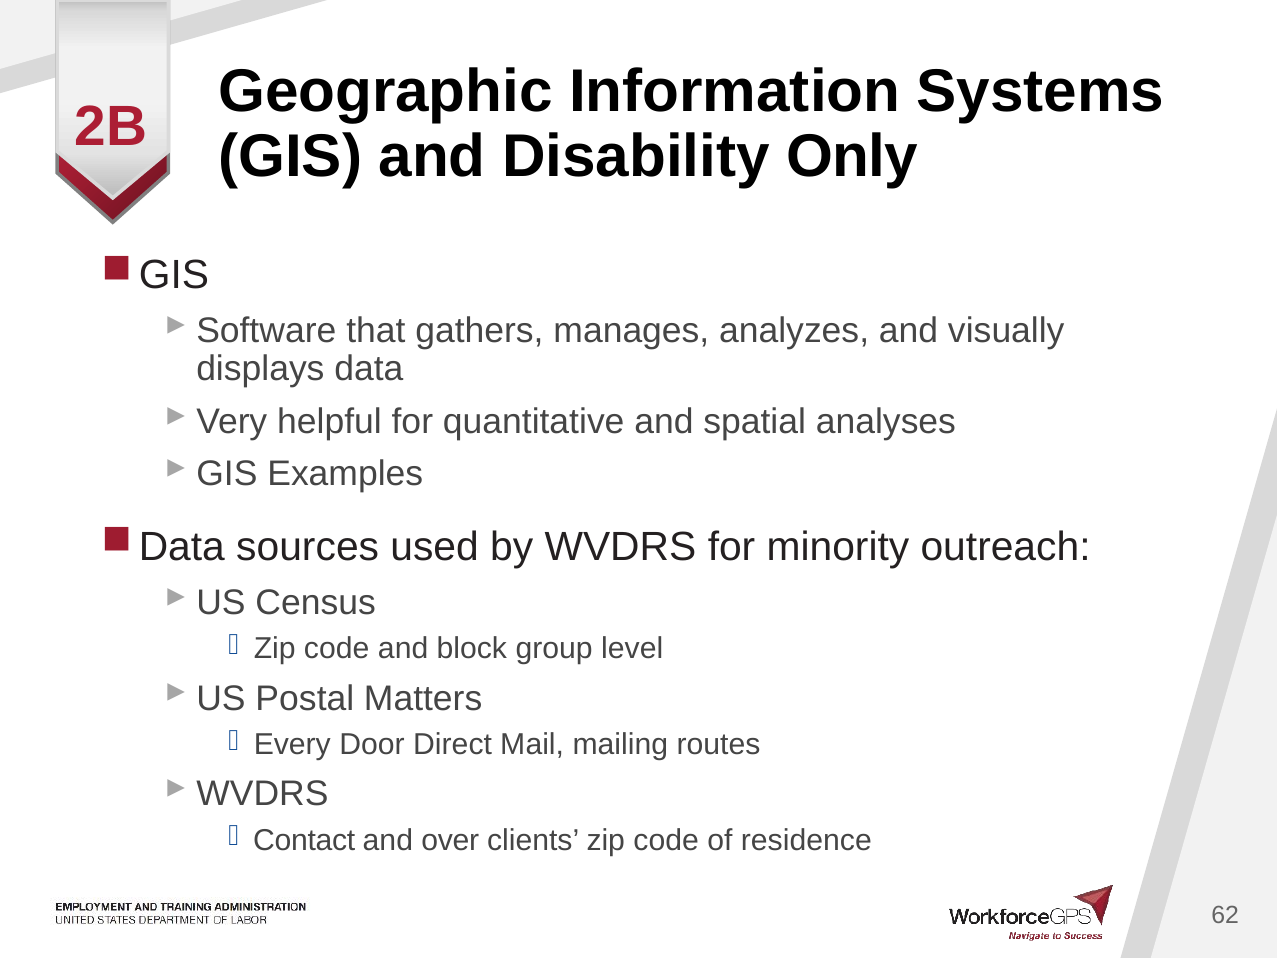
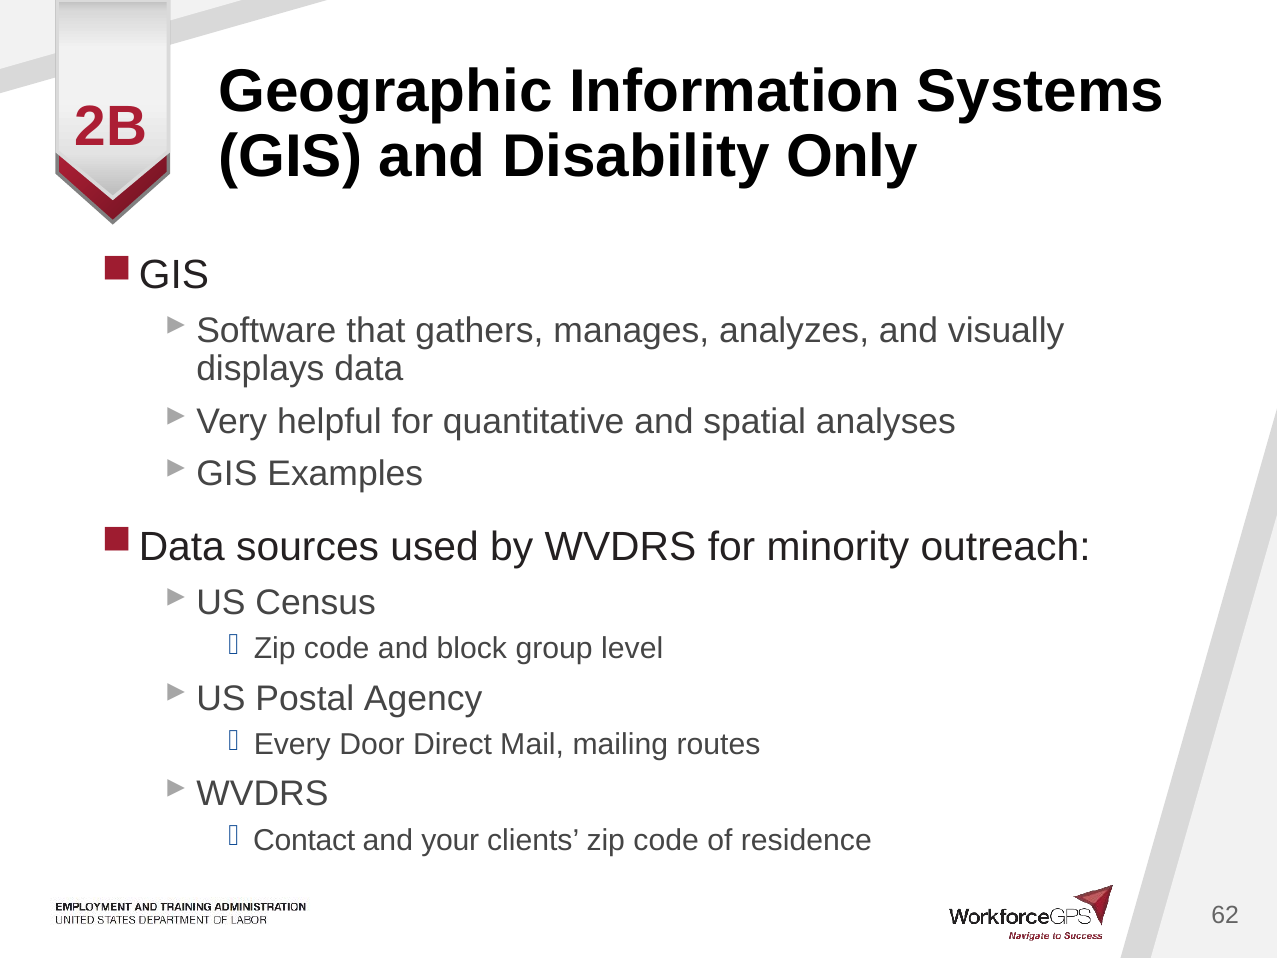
Matters: Matters -> Agency
over: over -> your
